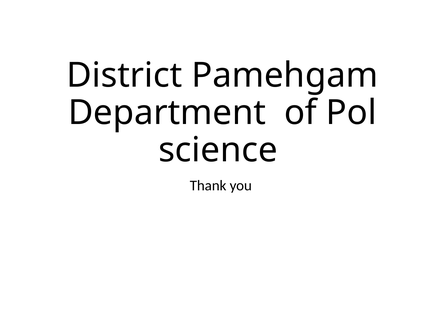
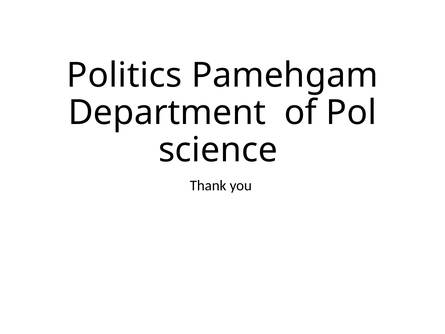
District: District -> Politics
